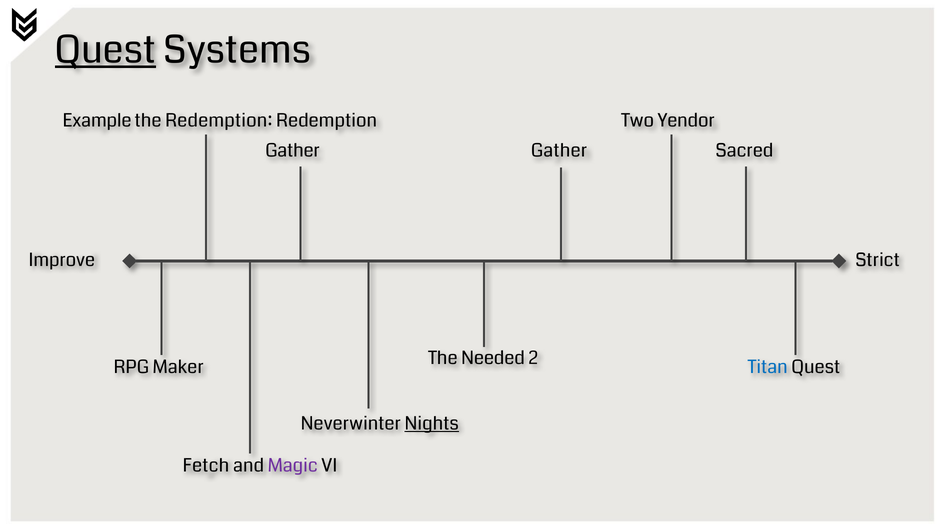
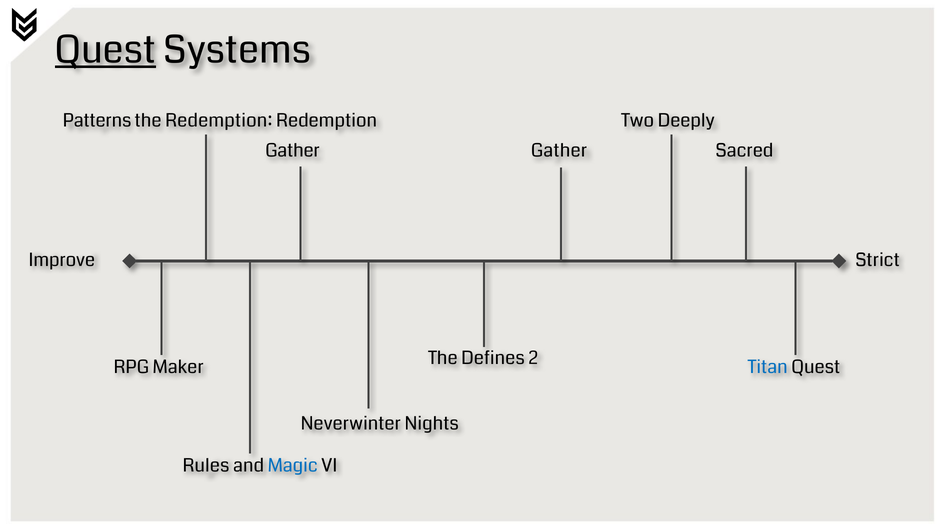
Example: Example -> Patterns
Yendor: Yendor -> Deeply
Needed: Needed -> Defines
Nights underline: present -> none
Fetch: Fetch -> Rules
Magic colour: purple -> blue
